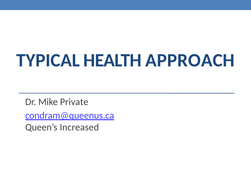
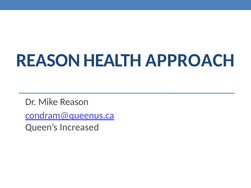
TYPICAL at (48, 60): TYPICAL -> REASON
Mike Private: Private -> Reason
